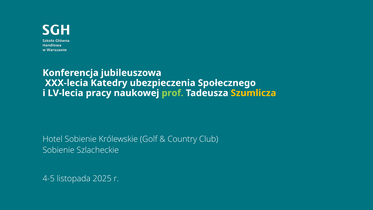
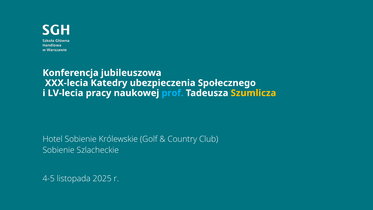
prof colour: light green -> light blue
